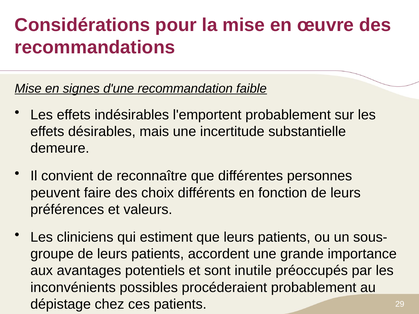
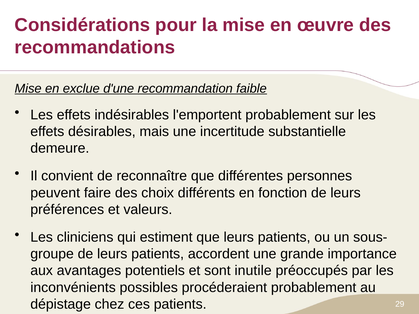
signes: signes -> exclue
